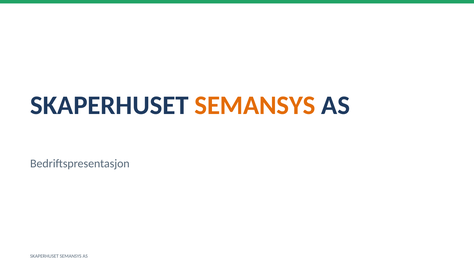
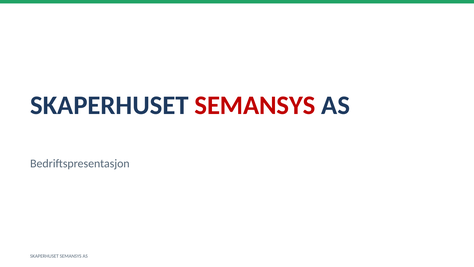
SEMANSYS at (255, 105) colour: orange -> red
